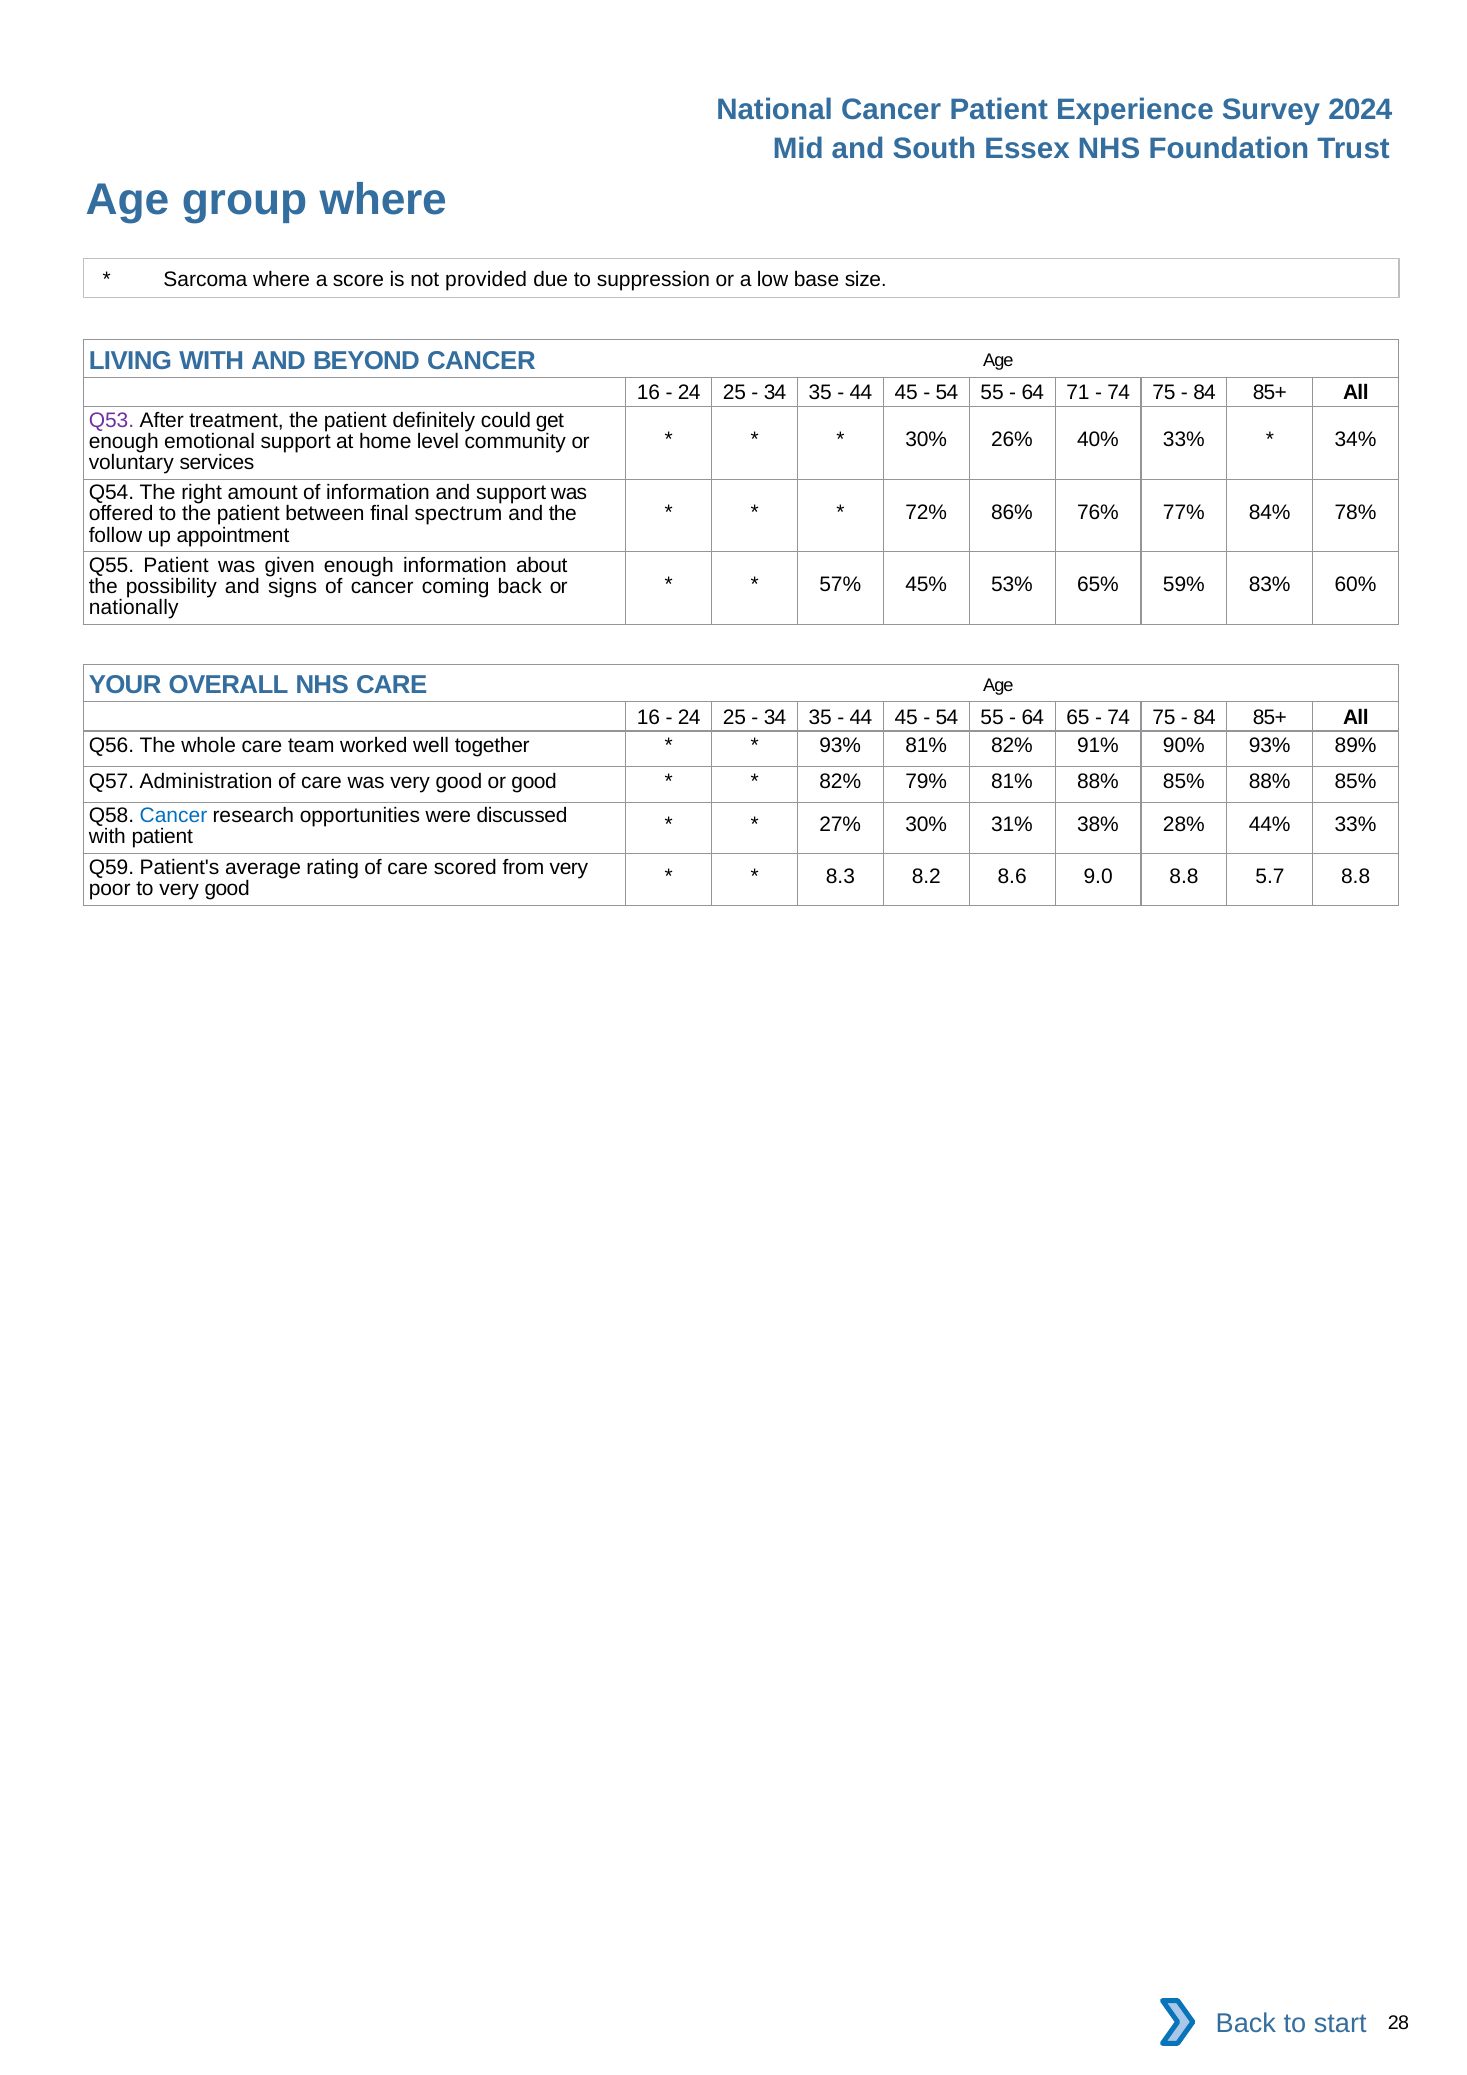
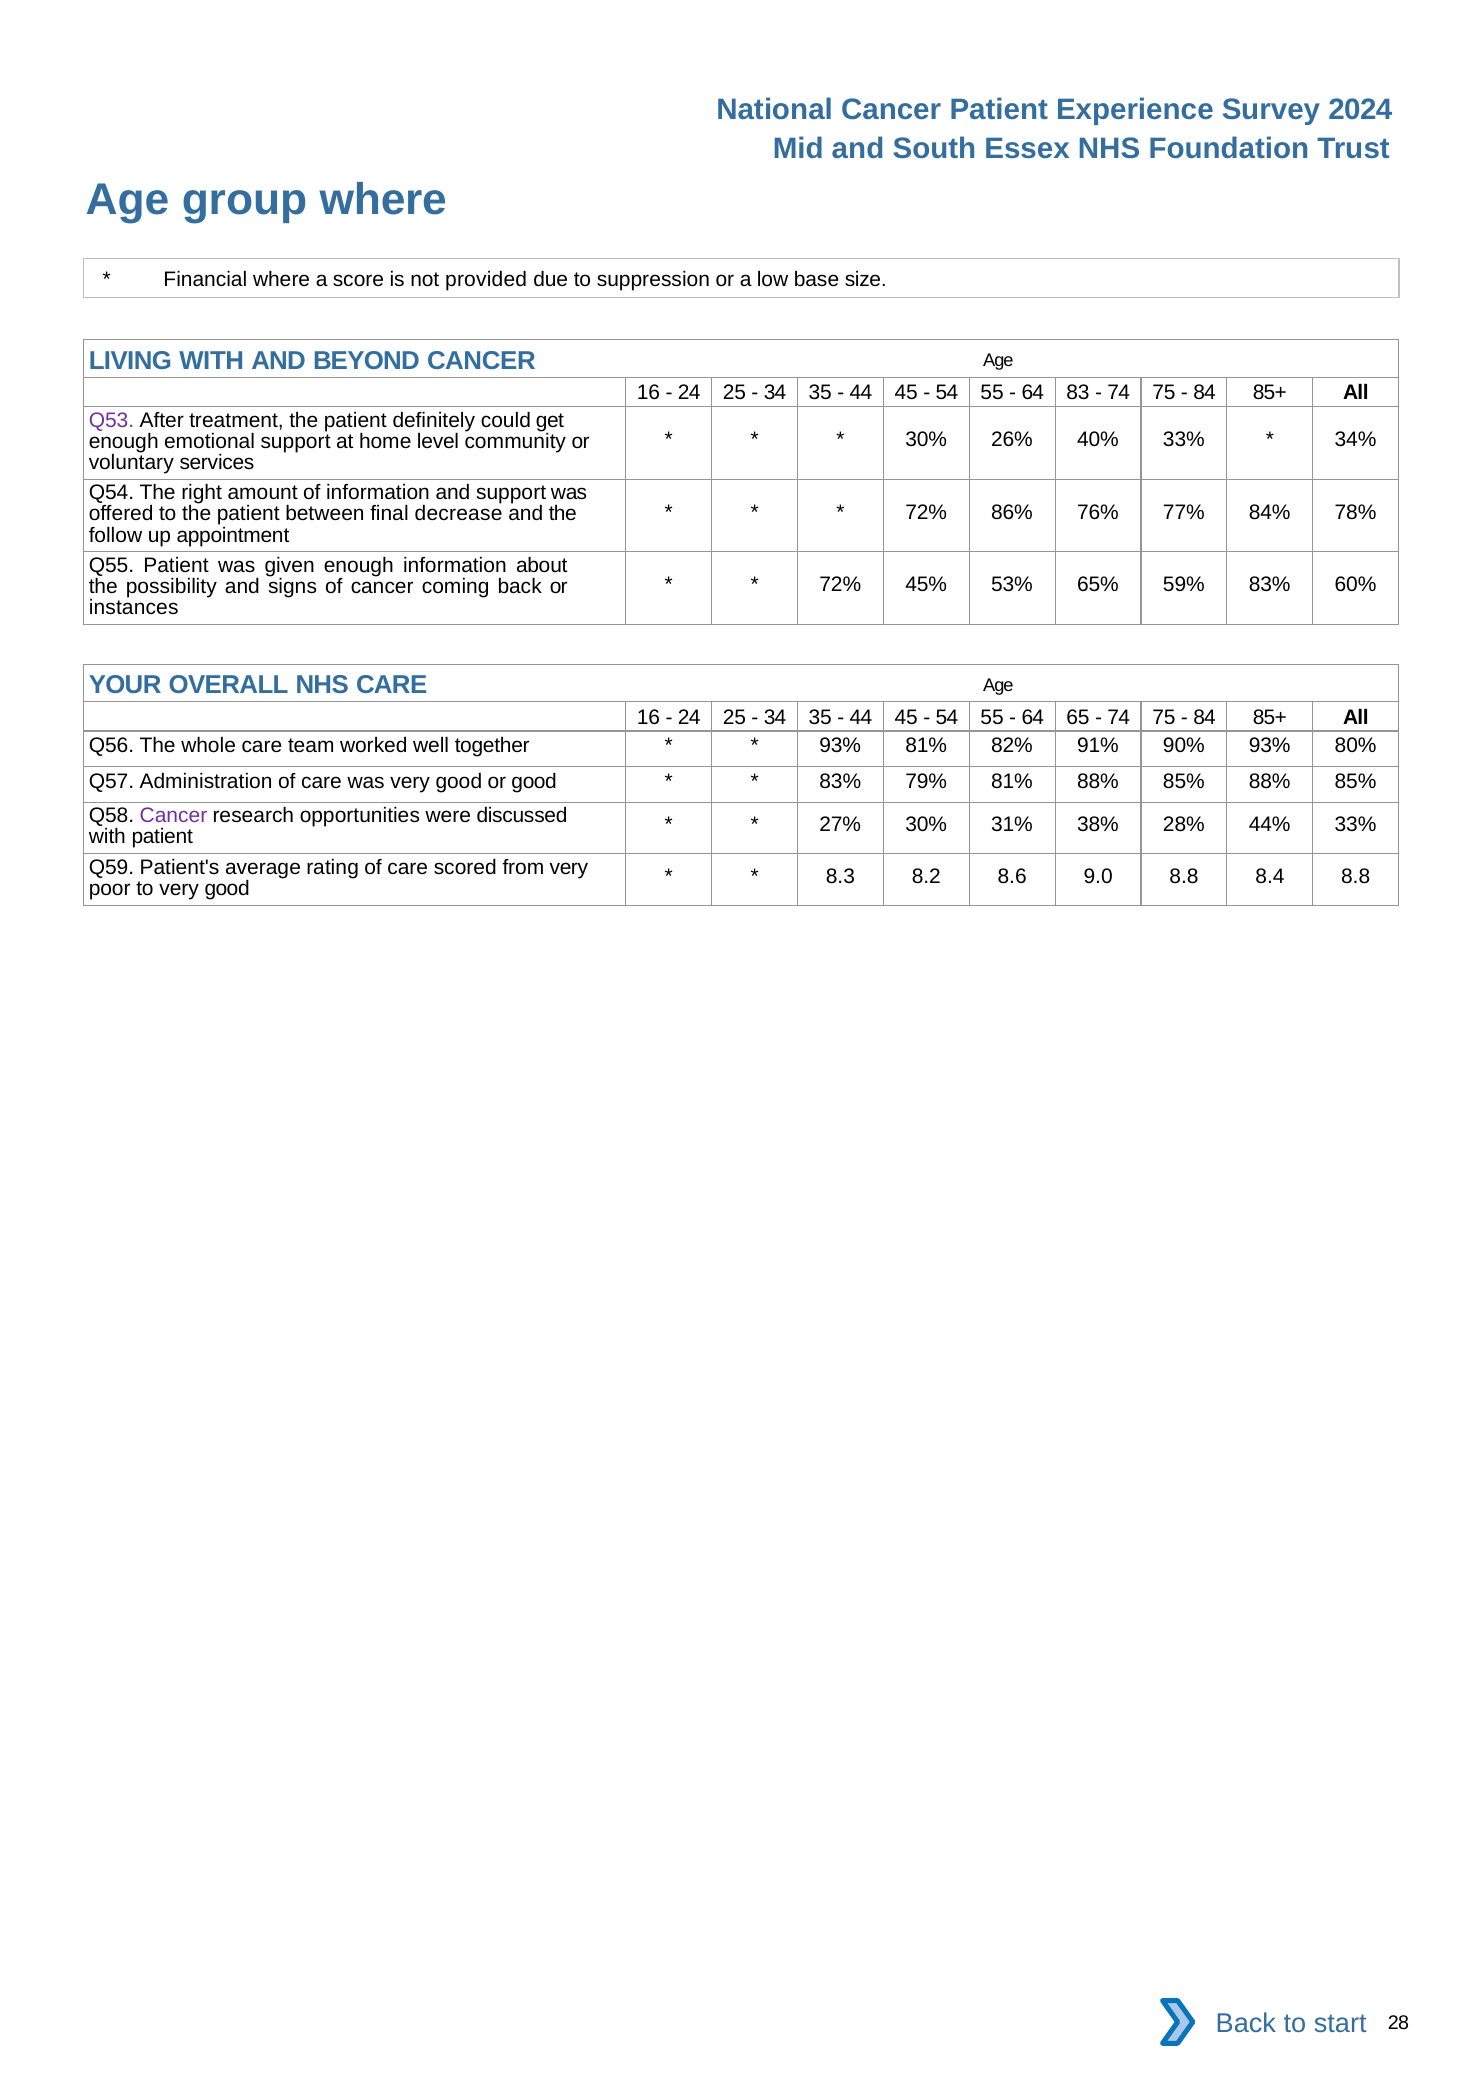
Sarcoma: Sarcoma -> Financial
71: 71 -> 83
spectrum: spectrum -> decrease
57% at (840, 585): 57% -> 72%
nationally: nationally -> instances
89%: 89% -> 80%
82% at (840, 782): 82% -> 83%
Cancer at (173, 816) colour: blue -> purple
5.7: 5.7 -> 8.4
